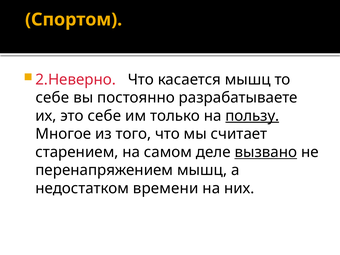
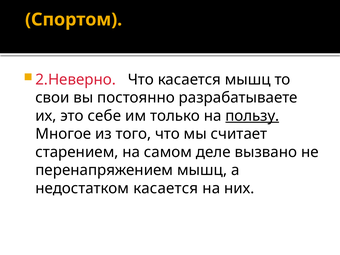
себе at (52, 98): себе -> свои
вызвано underline: present -> none
недостатком времени: времени -> касается
